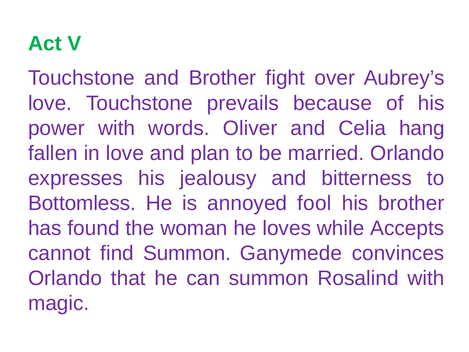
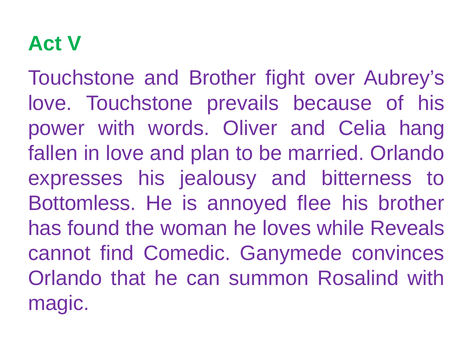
fool: fool -> flee
Accepts: Accepts -> Reveals
find Summon: Summon -> Comedic
